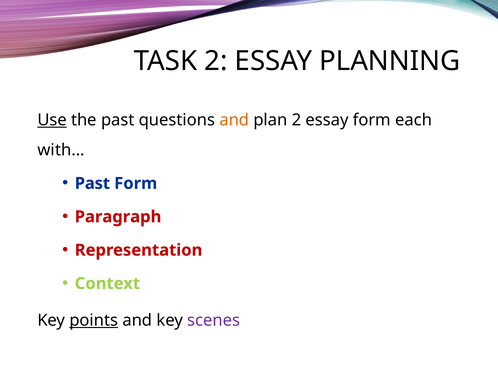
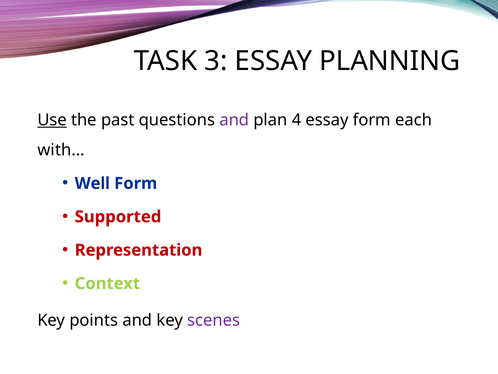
TASK 2: 2 -> 3
and at (234, 120) colour: orange -> purple
plan 2: 2 -> 4
Past at (92, 183): Past -> Well
Paragraph: Paragraph -> Supported
points underline: present -> none
